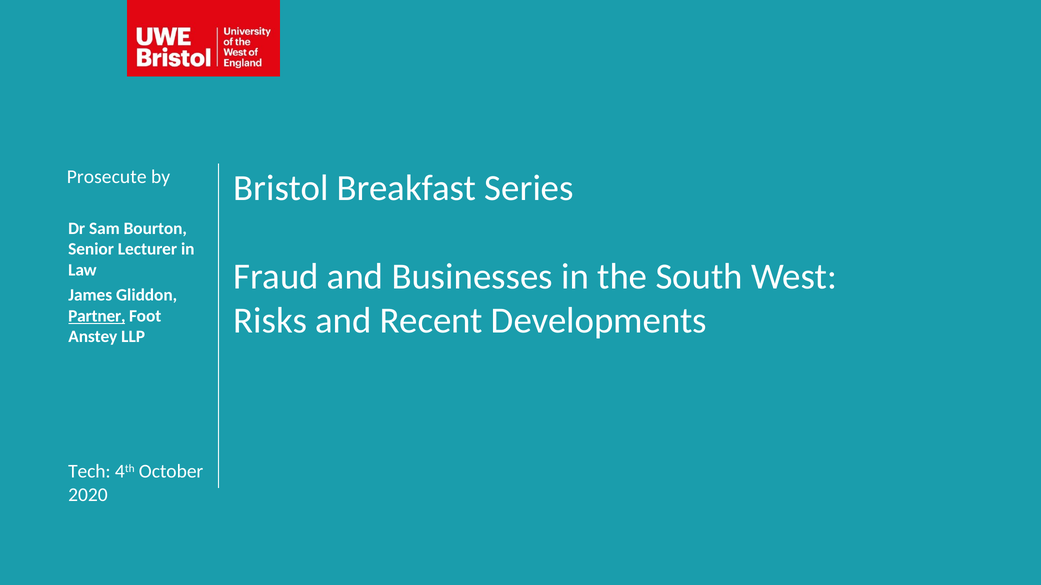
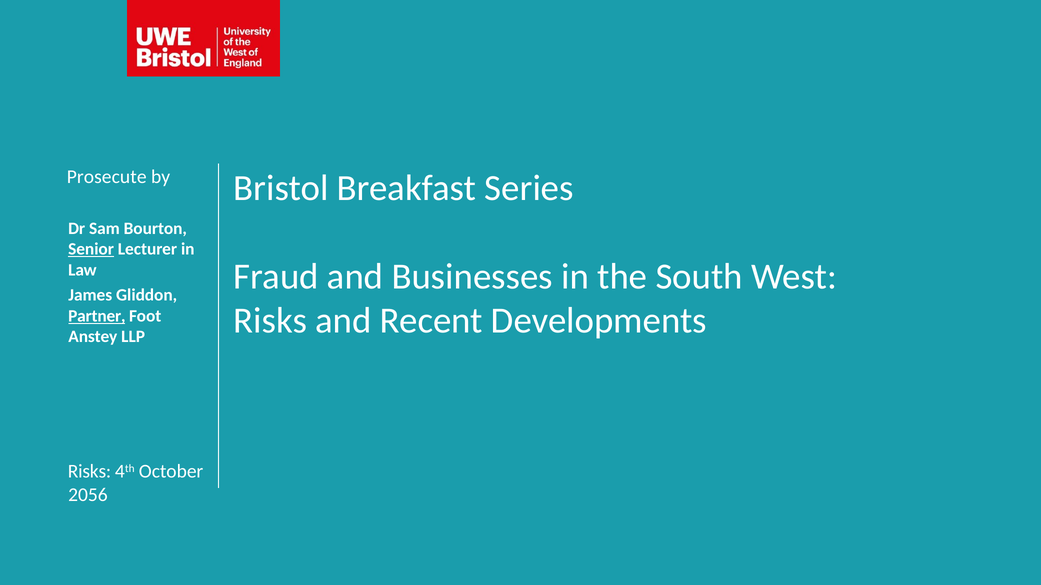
Senior underline: none -> present
Tech at (89, 472): Tech -> Risks
2020: 2020 -> 2056
